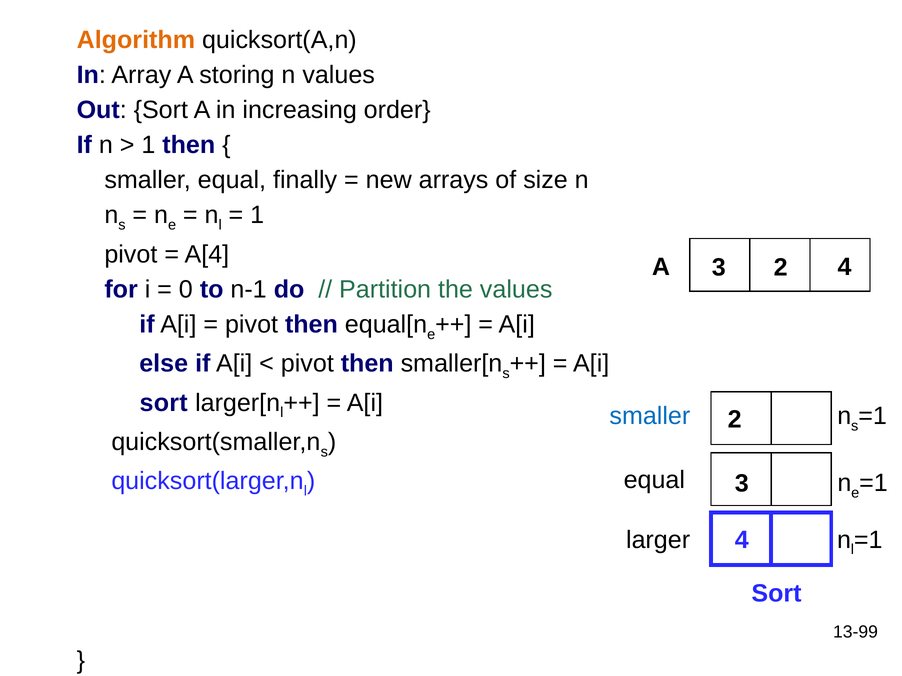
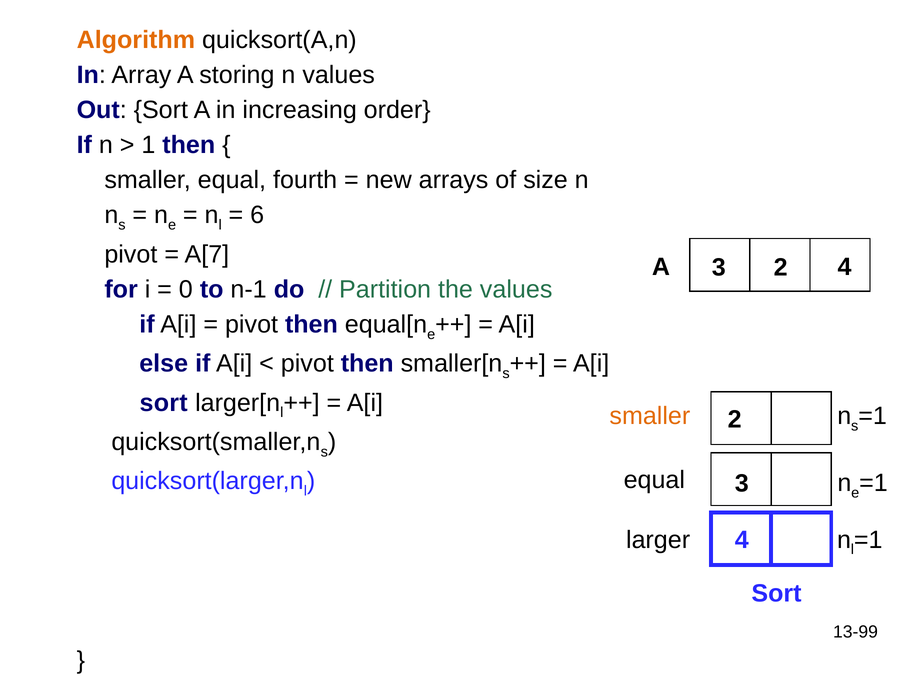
finally: finally -> fourth
1 at (257, 215): 1 -> 6
A[4: A[4 -> A[7
smaller at (650, 416) colour: blue -> orange
